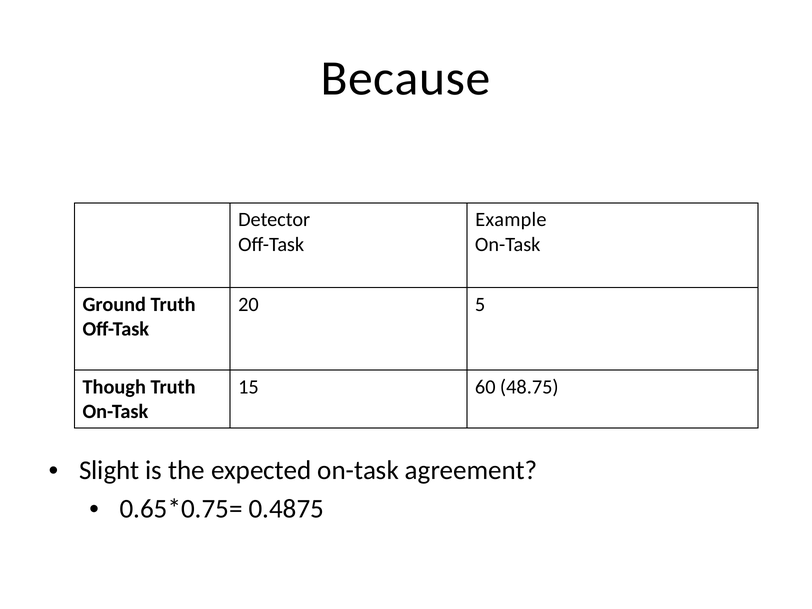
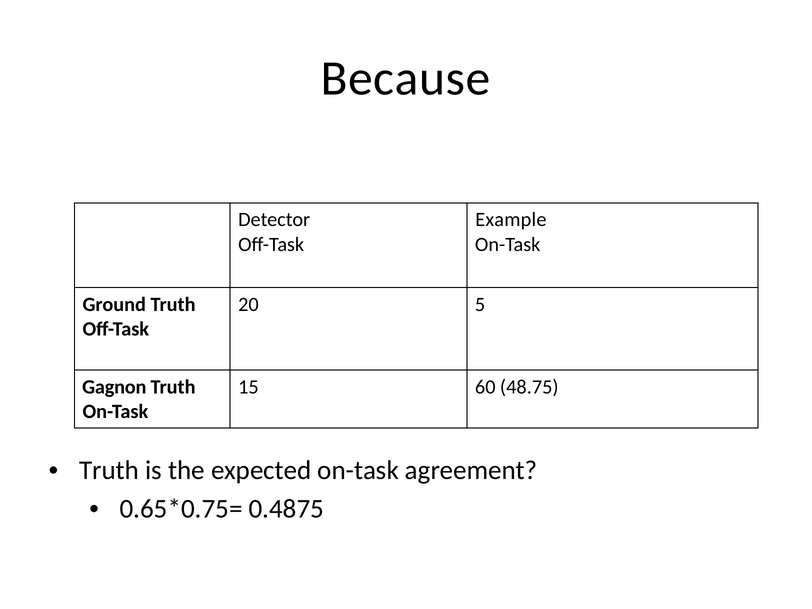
Though: Though -> Gagnon
Slight at (109, 470): Slight -> Truth
